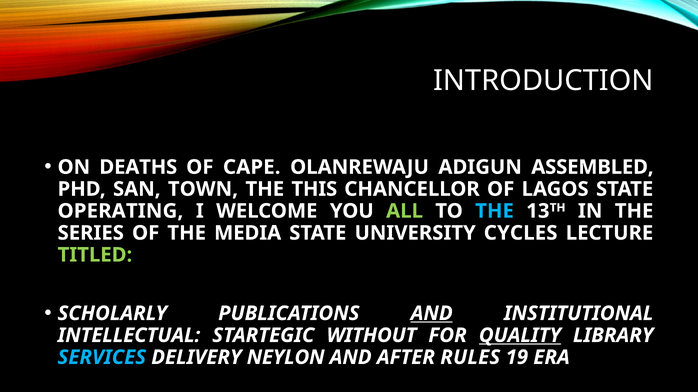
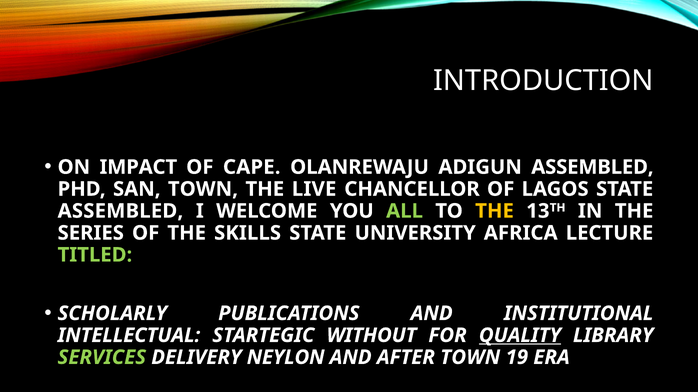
DEATHS: DEATHS -> IMPACT
THIS: THIS -> LIVE
OPERATING at (120, 211): OPERATING -> ASSEMBLED
THE at (495, 211) colour: light blue -> yellow
MEDIA: MEDIA -> SKILLS
CYCLES: CYCLES -> AFRICA
AND at (432, 314) underline: present -> none
SERVICES colour: light blue -> light green
AFTER RULES: RULES -> TOWN
